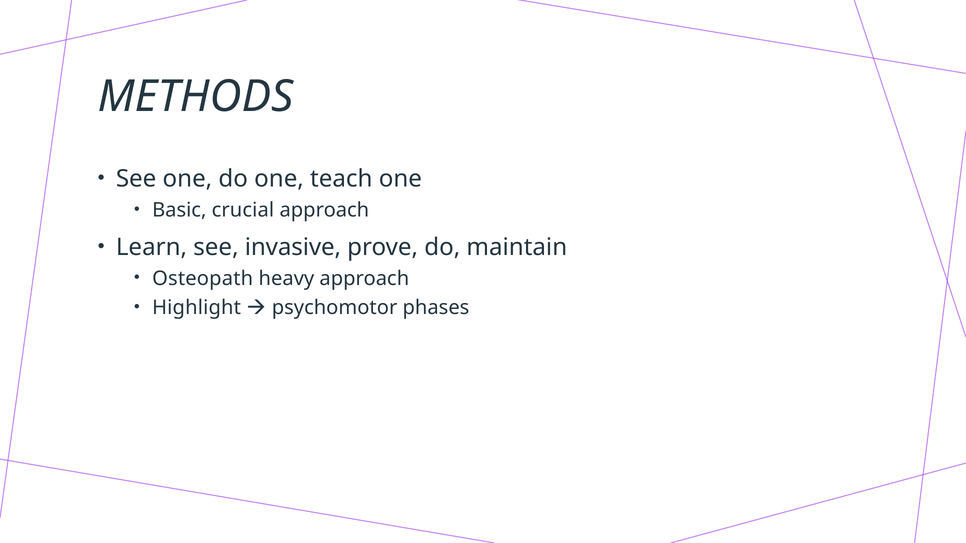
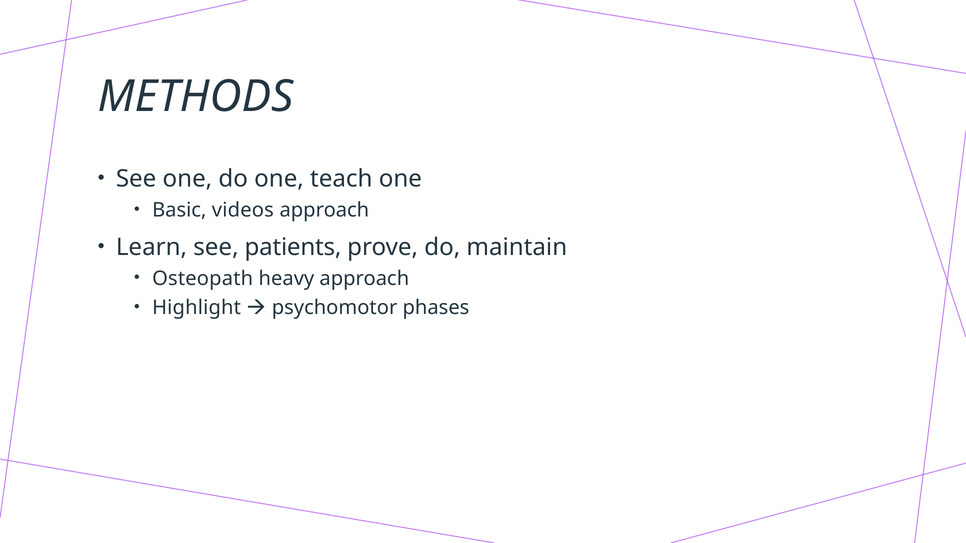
crucial: crucial -> videos
invasive: invasive -> patients
